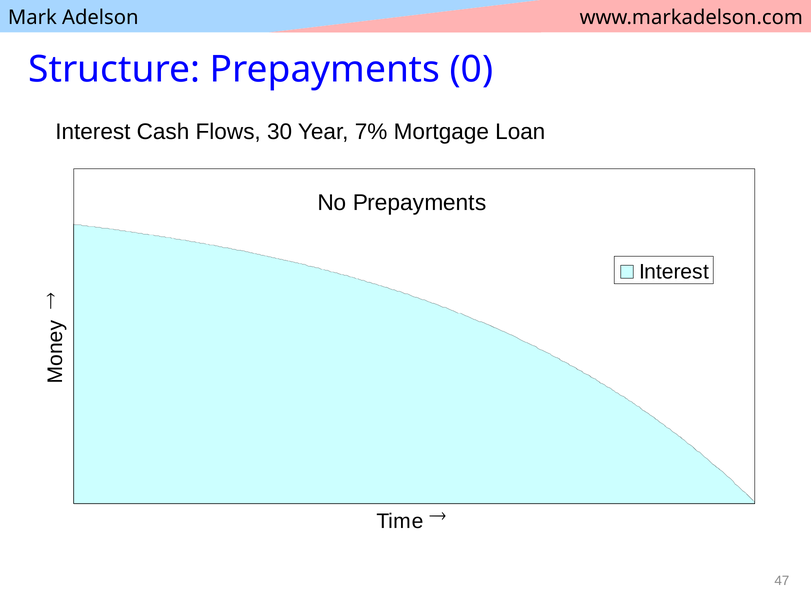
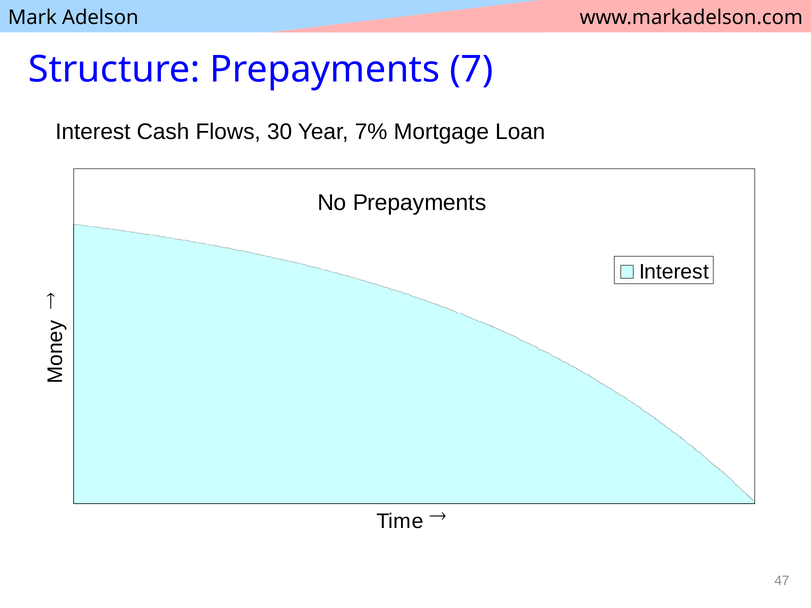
0: 0 -> 7
